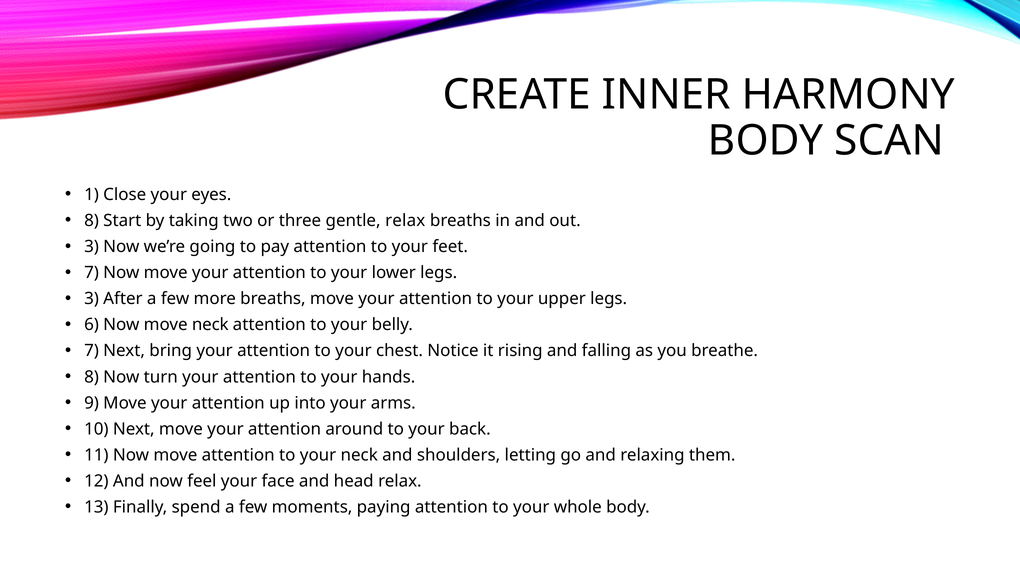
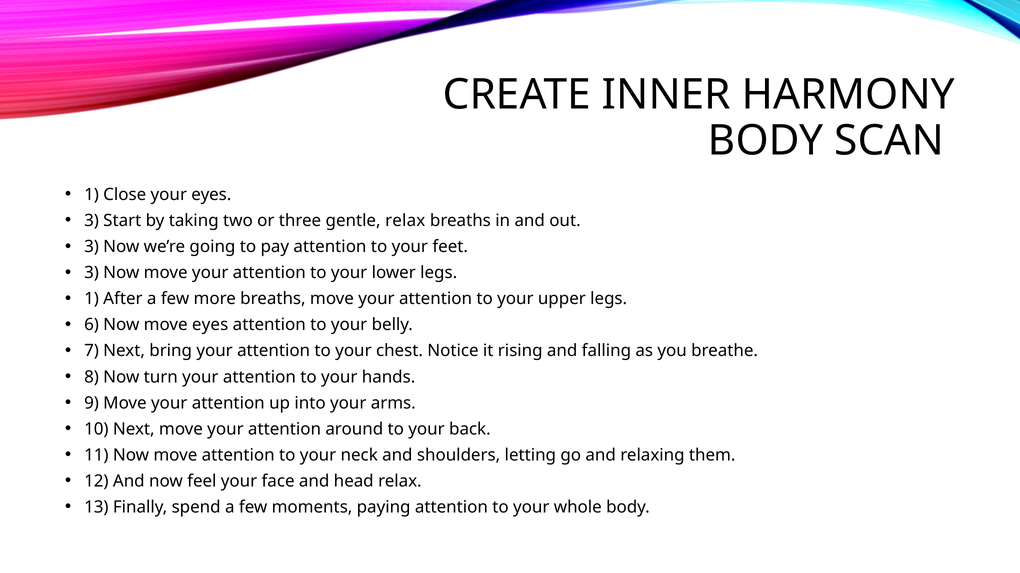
8 at (92, 221): 8 -> 3
7 at (92, 273): 7 -> 3
3 at (92, 299): 3 -> 1
move neck: neck -> eyes
